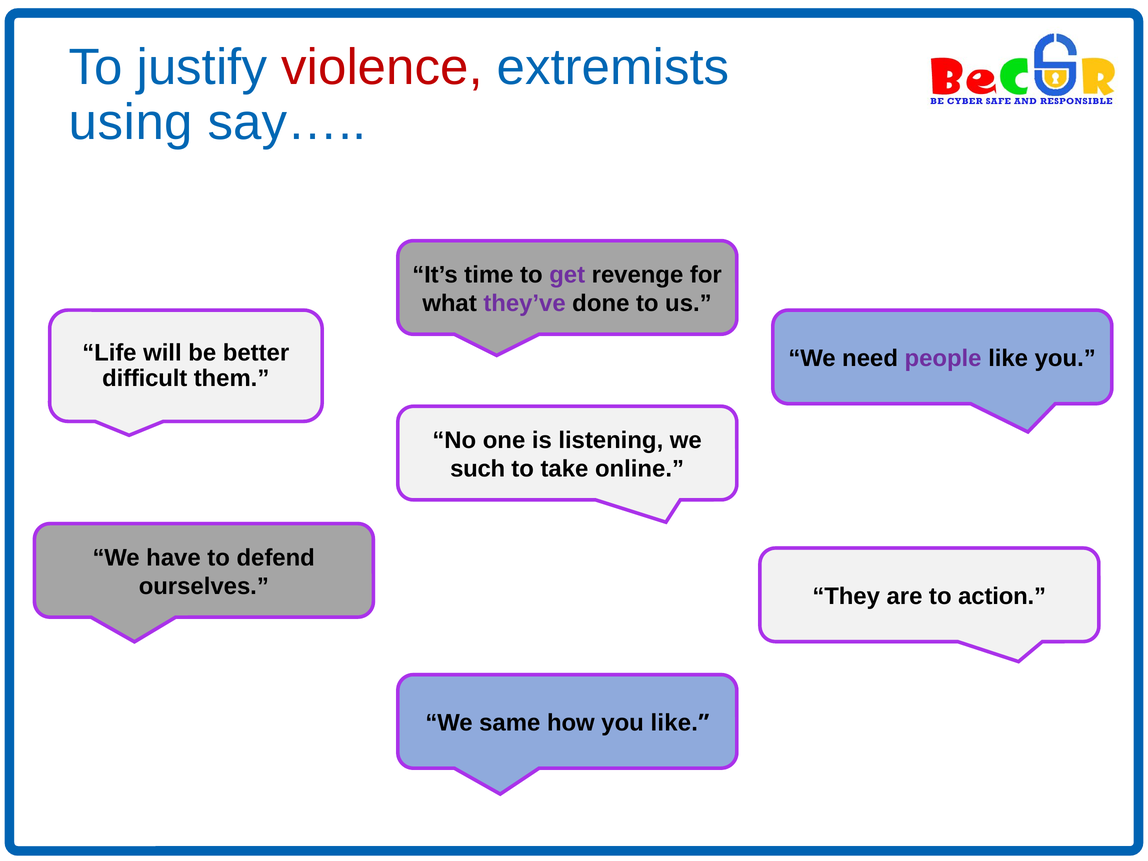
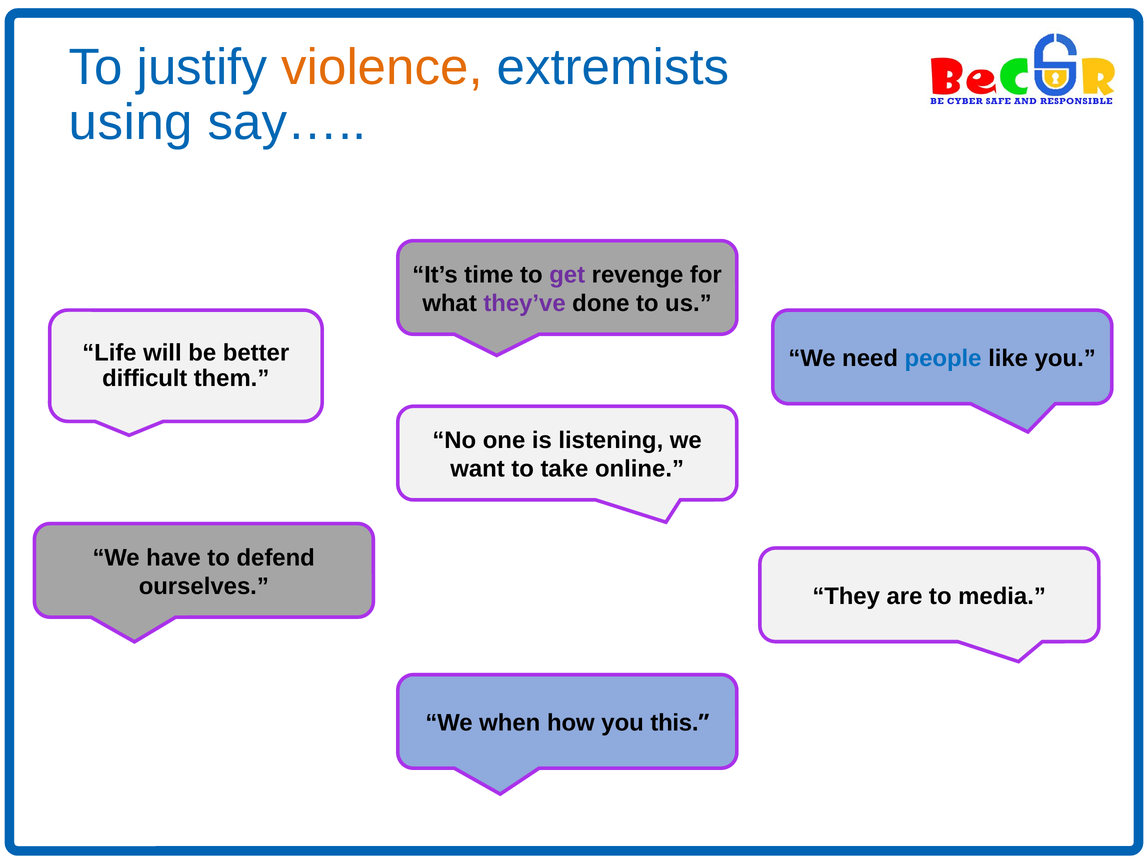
violence colour: red -> orange
people colour: purple -> blue
such: such -> want
action: action -> media
same: same -> when
you like: like -> this
